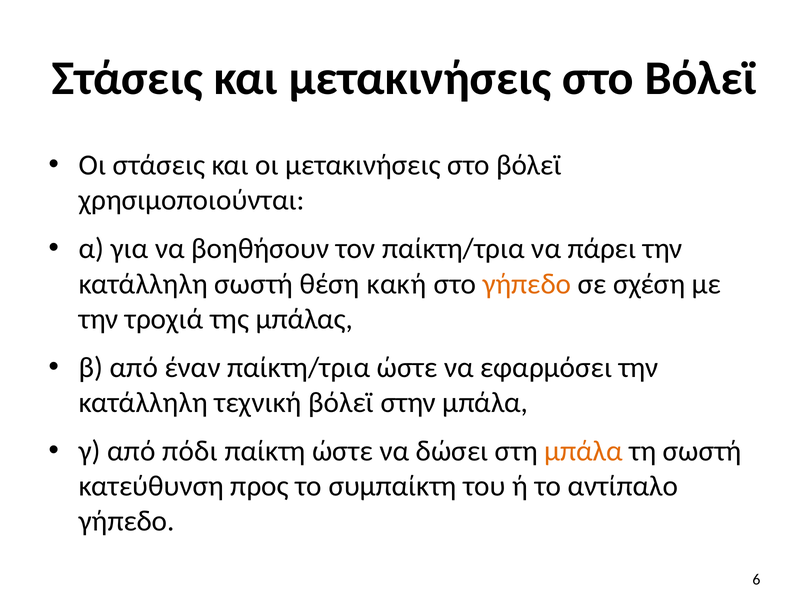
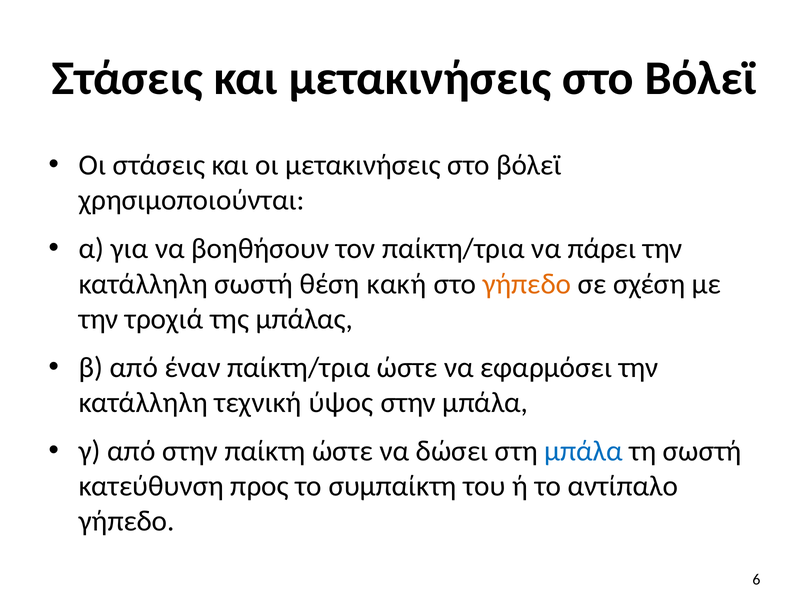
τεχνική βόλεϊ: βόλεϊ -> ύψος
από πόδι: πόδι -> στην
μπάλα at (584, 451) colour: orange -> blue
